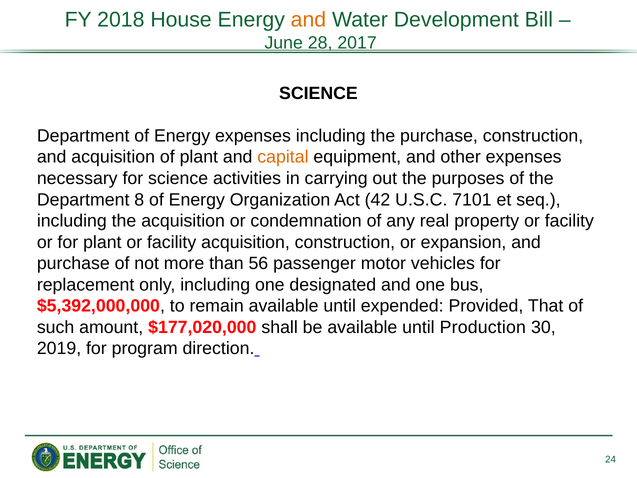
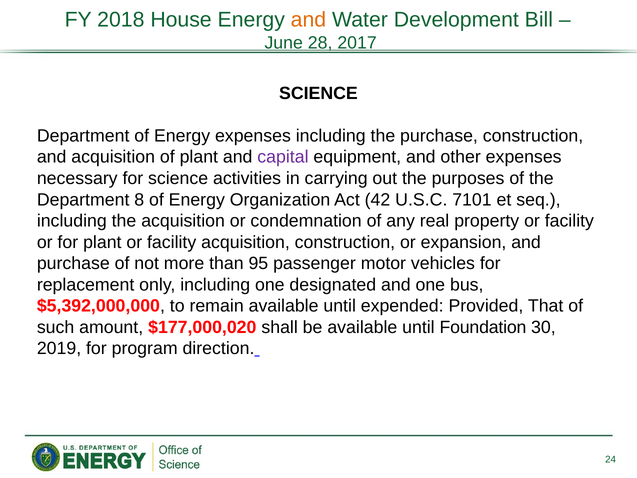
capital colour: orange -> purple
56: 56 -> 95
$177,020,000: $177,020,000 -> $177,000,020
Production: Production -> Foundation
